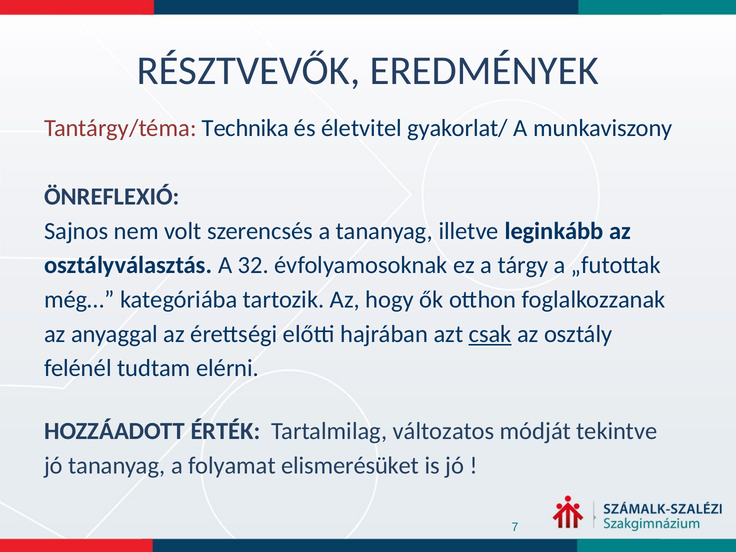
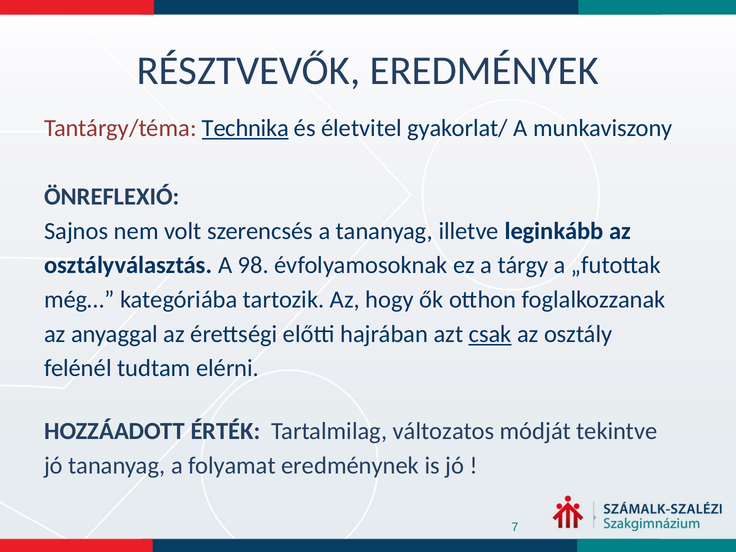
Technika underline: none -> present
32: 32 -> 98
elismerésüket: elismerésüket -> eredménynek
